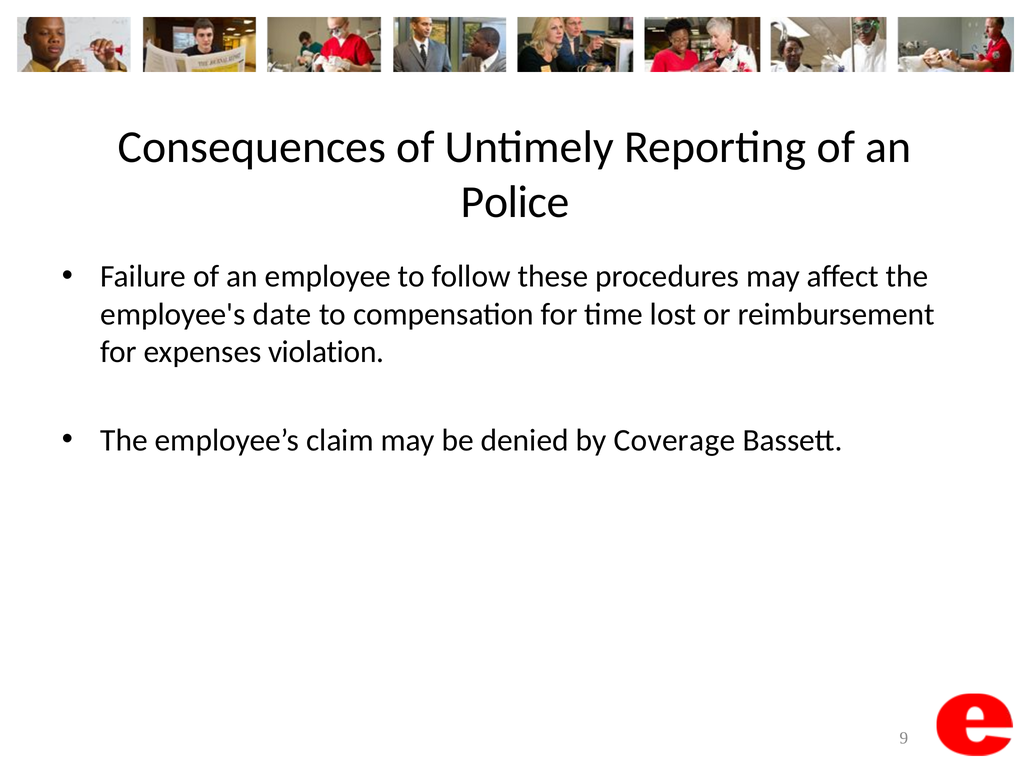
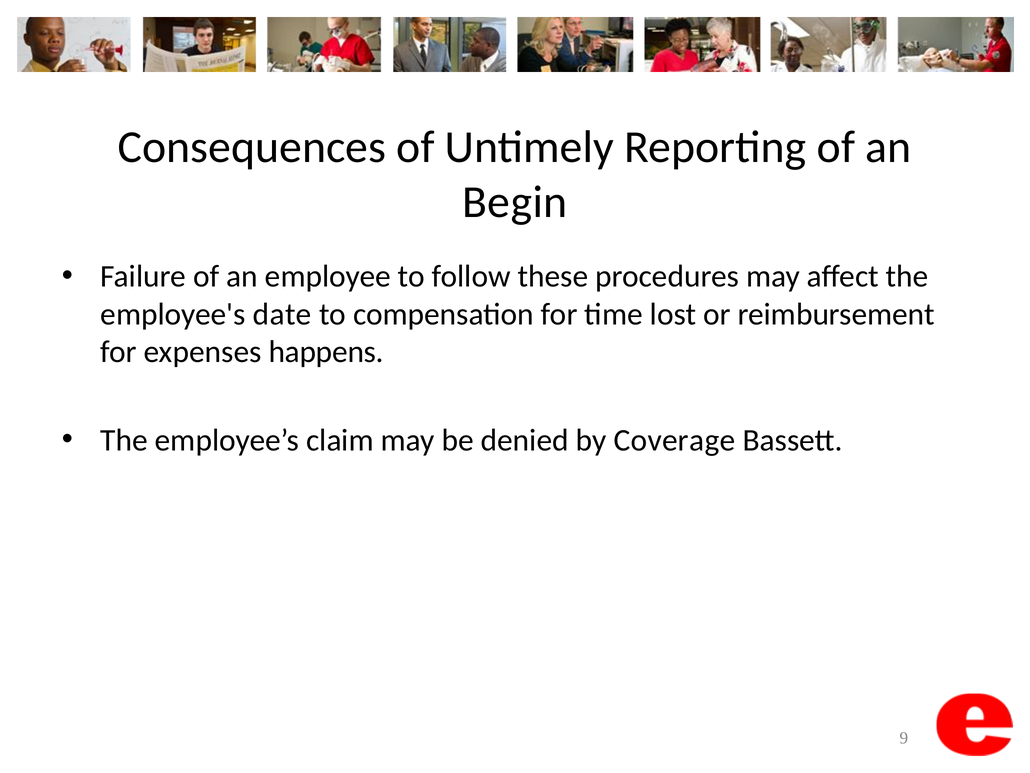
Police: Police -> Begin
violation: violation -> happens
